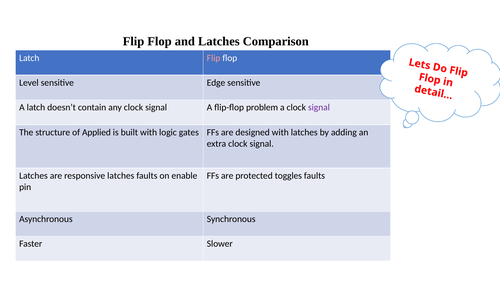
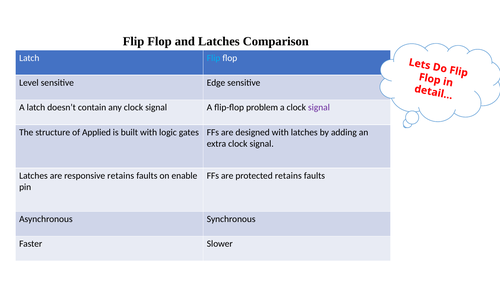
Flip at (214, 58) colour: pink -> light blue
responsive latches: latches -> retains
protected toggles: toggles -> retains
